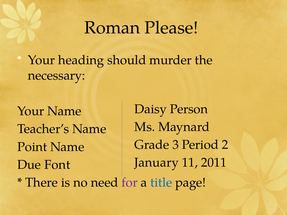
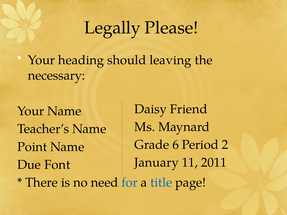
Roman: Roman -> Legally
murder: murder -> leaving
Person: Person -> Friend
3: 3 -> 6
for colour: purple -> blue
